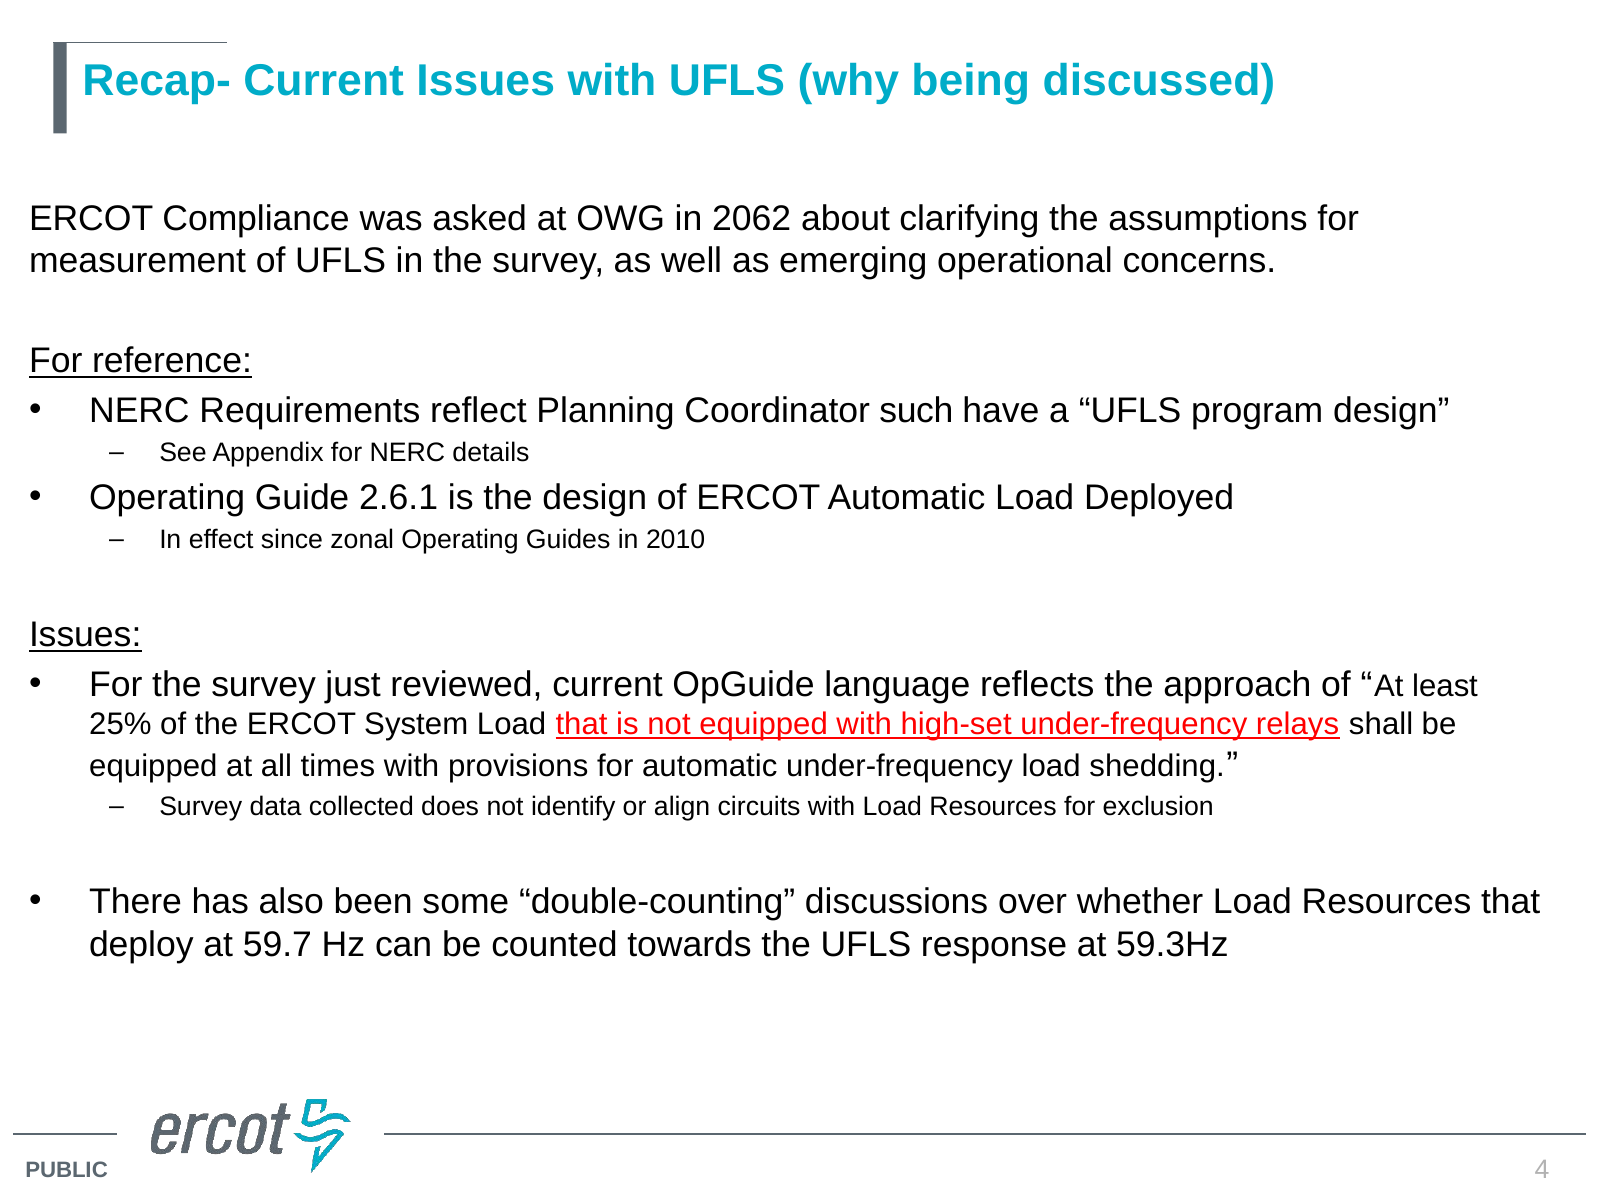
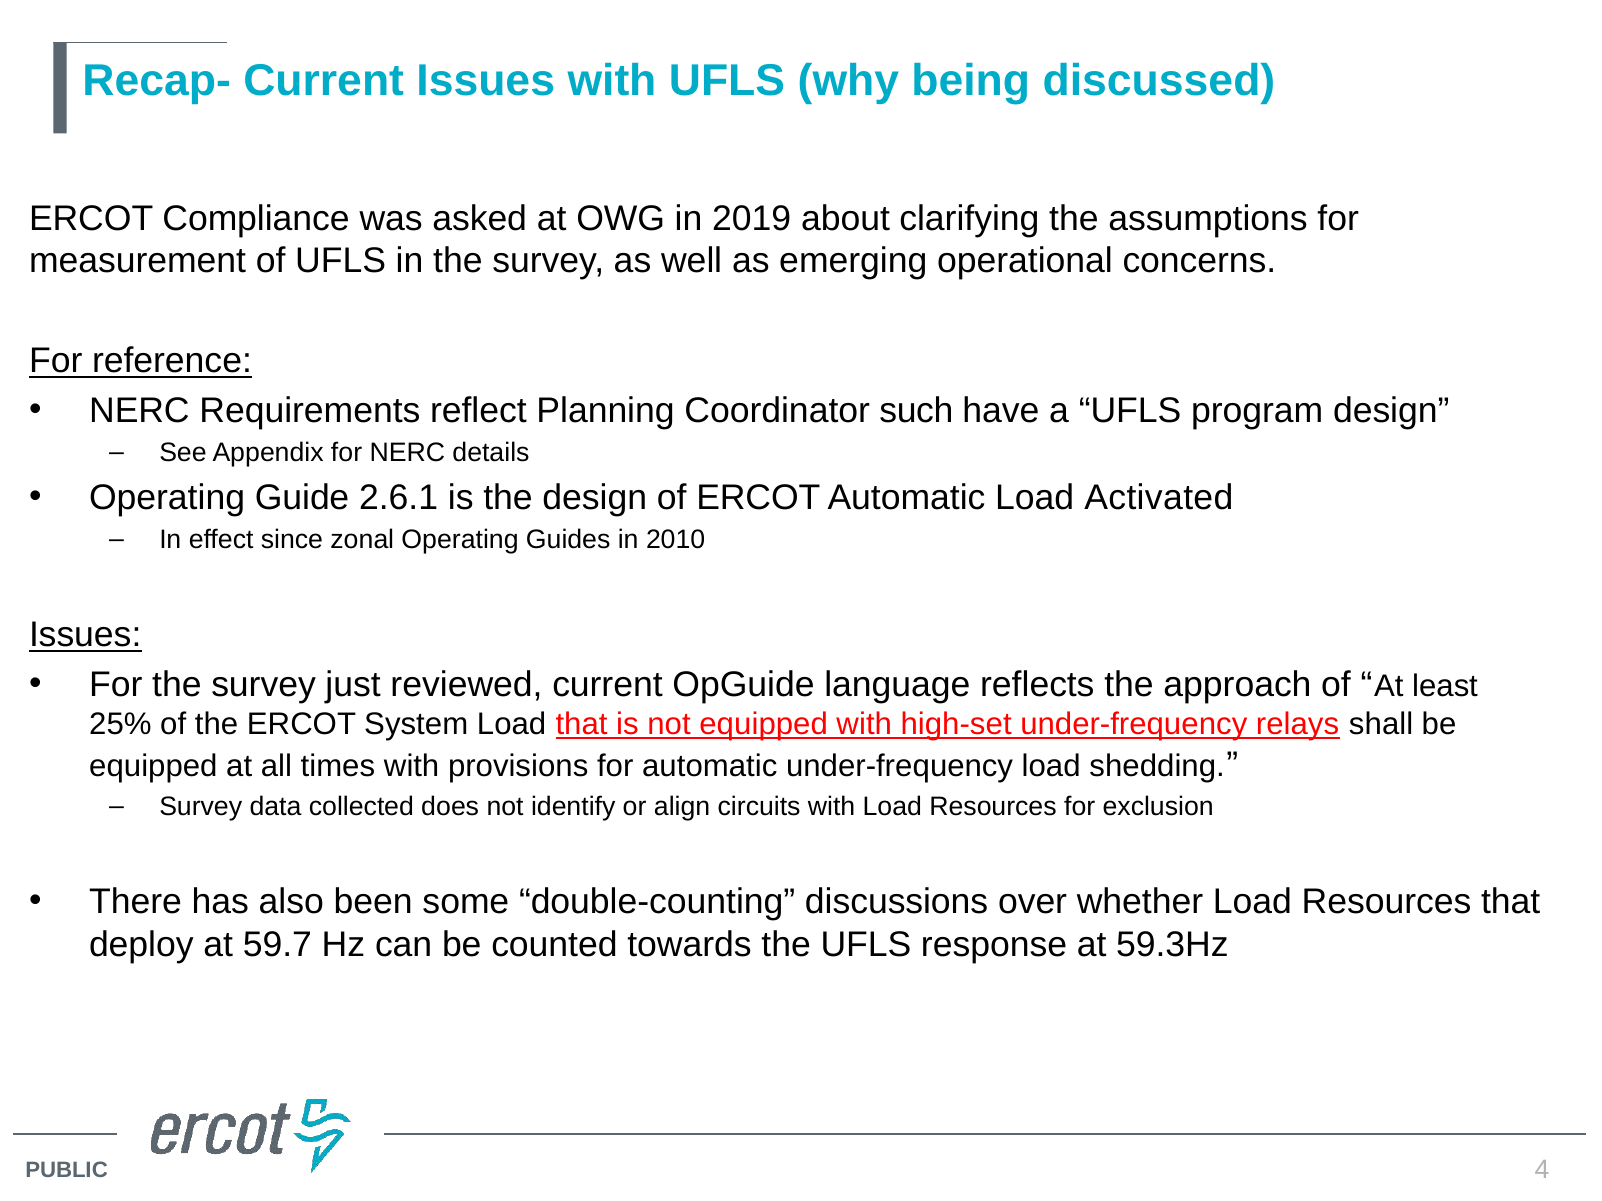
2062: 2062 -> 2019
Deployed: Deployed -> Activated
